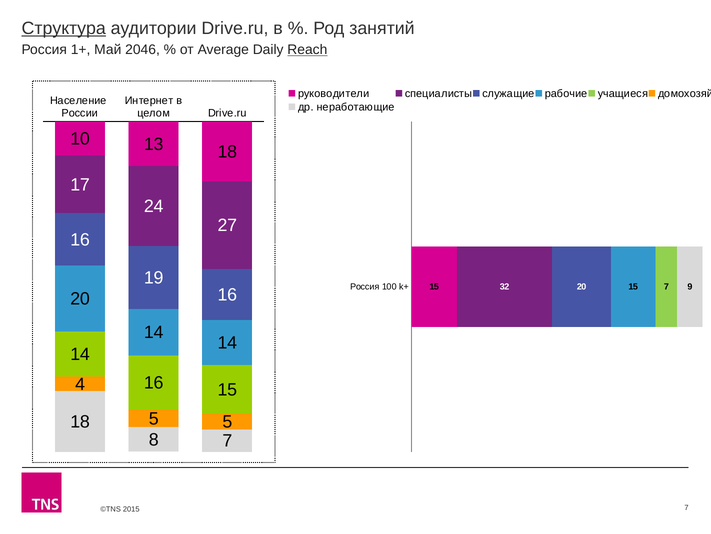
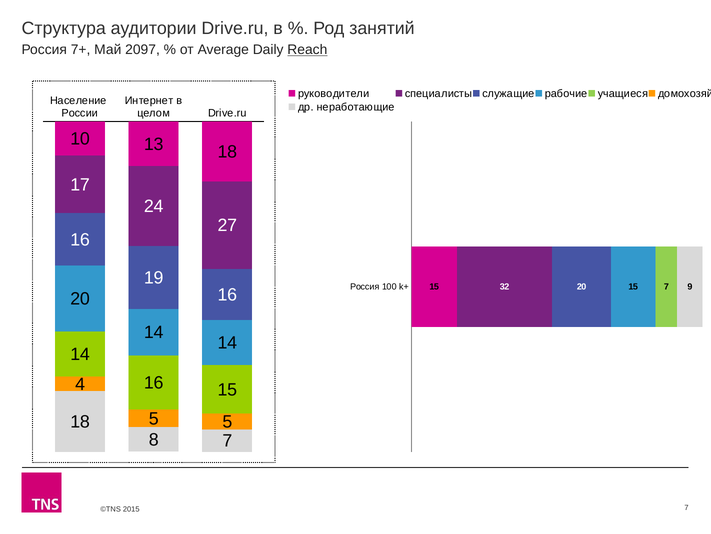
Структура underline: present -> none
1+: 1+ -> 7+
2046: 2046 -> 2097
